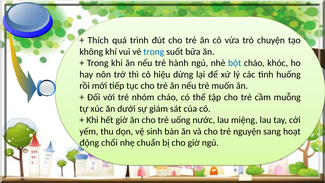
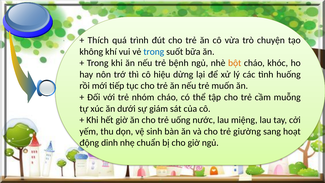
hành: hành -> bệnh
bột colour: blue -> orange
nguyện: nguyện -> giường
chổi: chổi -> dinh
